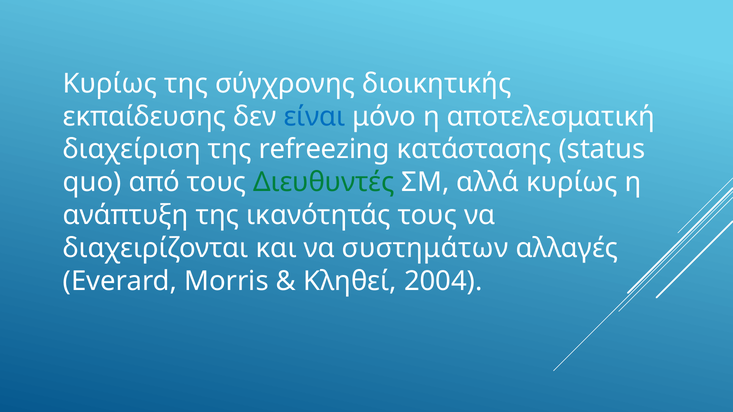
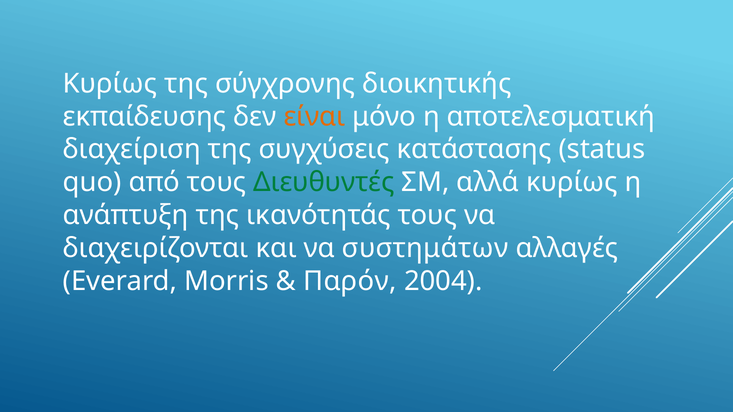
είναι colour: blue -> orange
refreezing: refreezing -> συγχύσεις
Κληθεί: Κληθεί -> Παρόν
